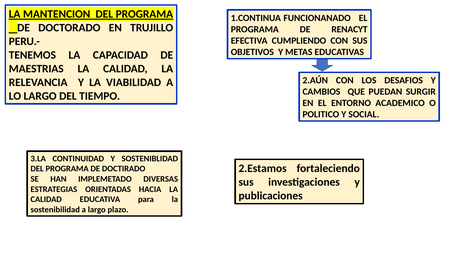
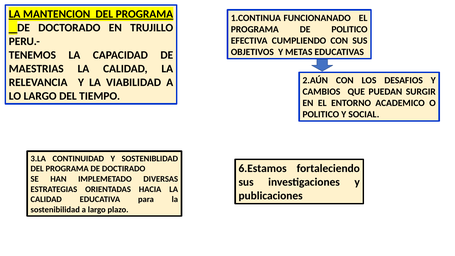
DE RENACYT: RENACYT -> POLITICO
2.Estamos: 2.Estamos -> 6.Estamos
